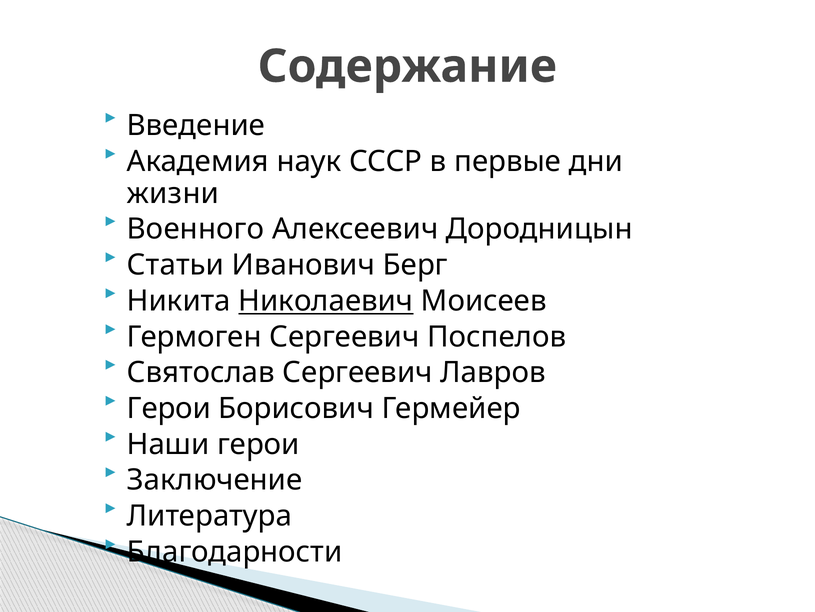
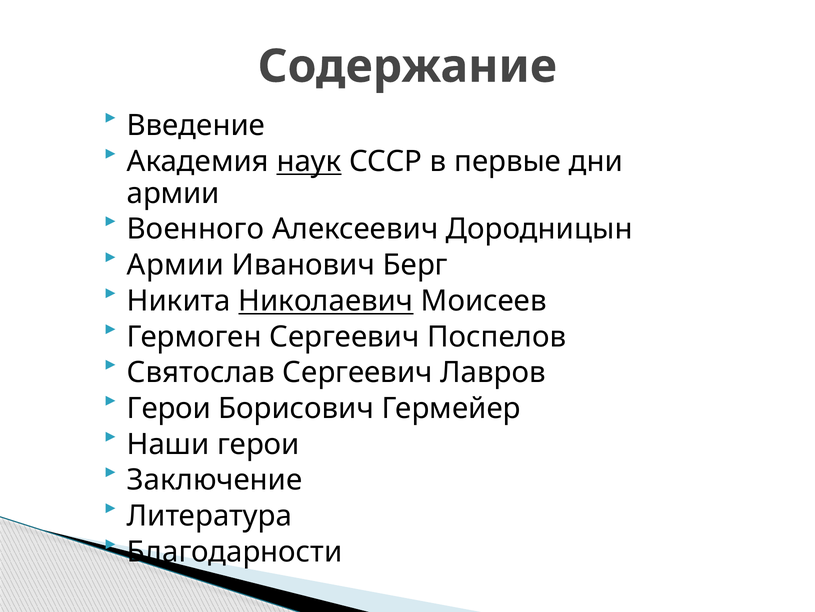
наук underline: none -> present
жизни at (173, 193): жизни -> армии
Статьи at (176, 265): Статьи -> Армии
